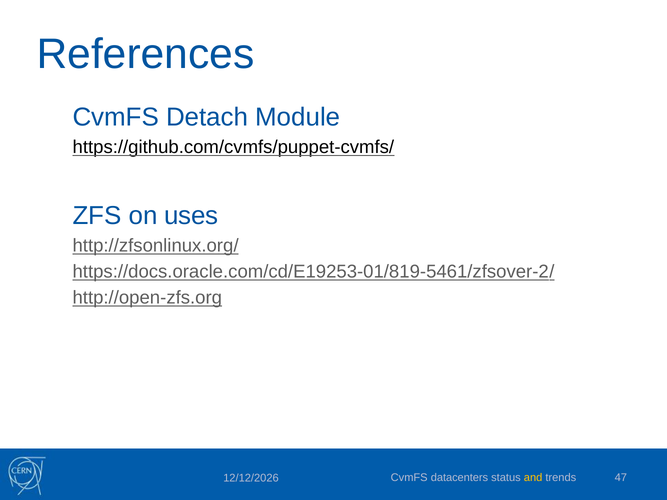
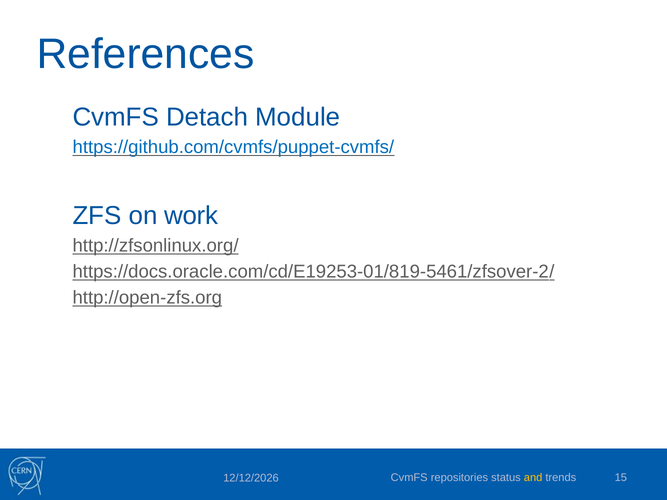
https://github.com/cvmfs/puppet-cvmfs/ colour: black -> blue
uses: uses -> work
datacenters: datacenters -> repositories
47: 47 -> 15
